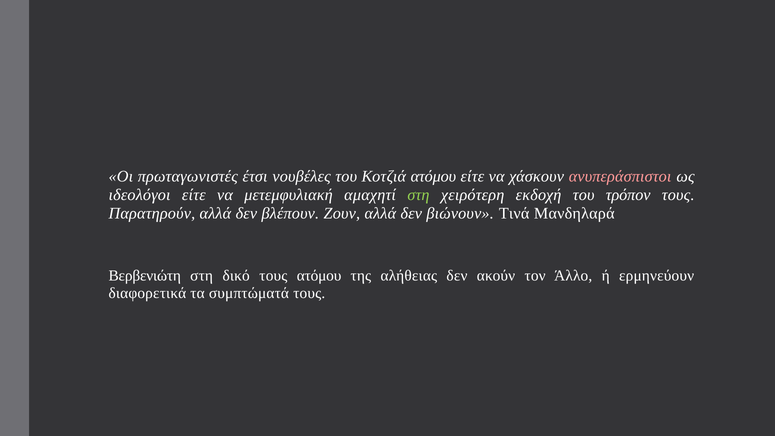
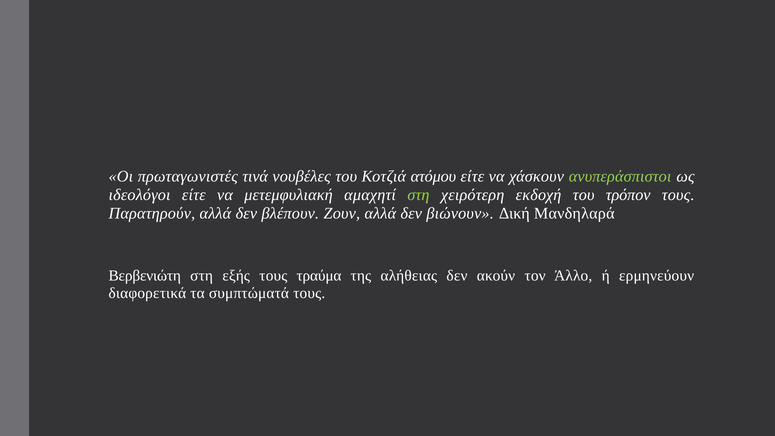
έτσι: έτσι -> τινά
ανυπεράσπιστοι colour: pink -> light green
Τινά: Τινά -> Δική
δικό: δικό -> εξής
τους ατόμου: ατόμου -> τραύμα
